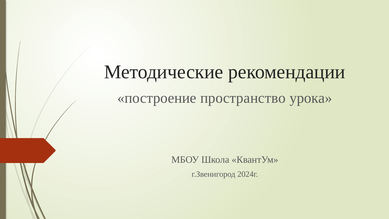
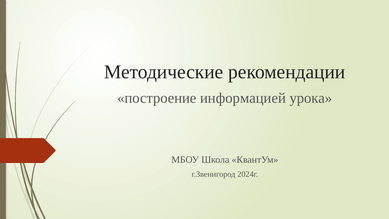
пространство: пространство -> информацией
